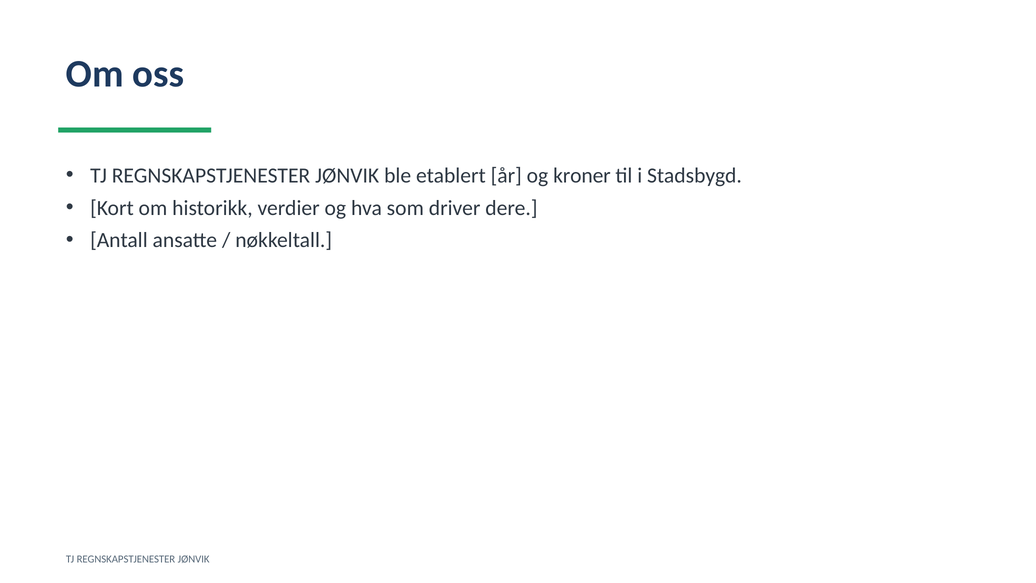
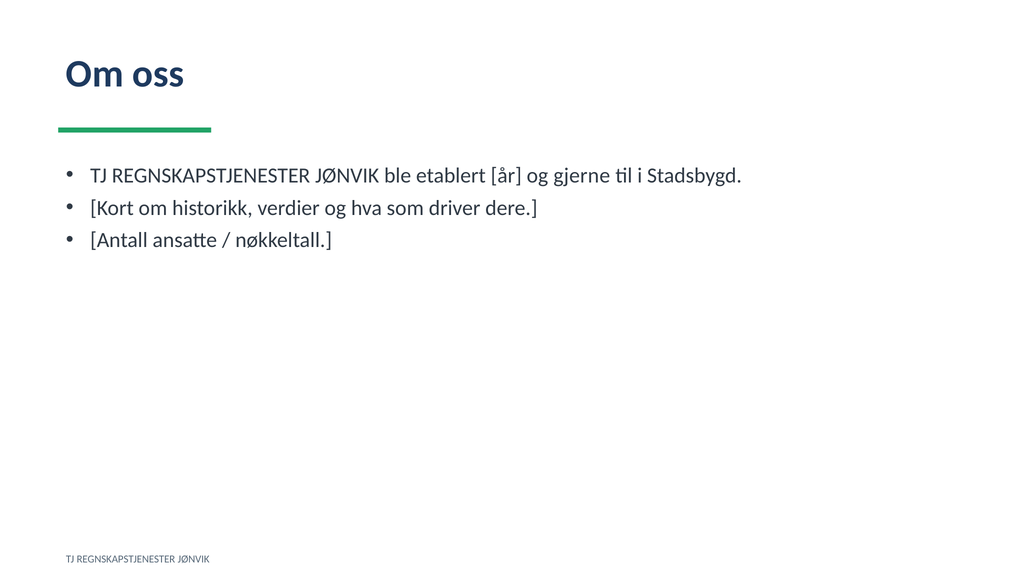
kroner: kroner -> gjerne
